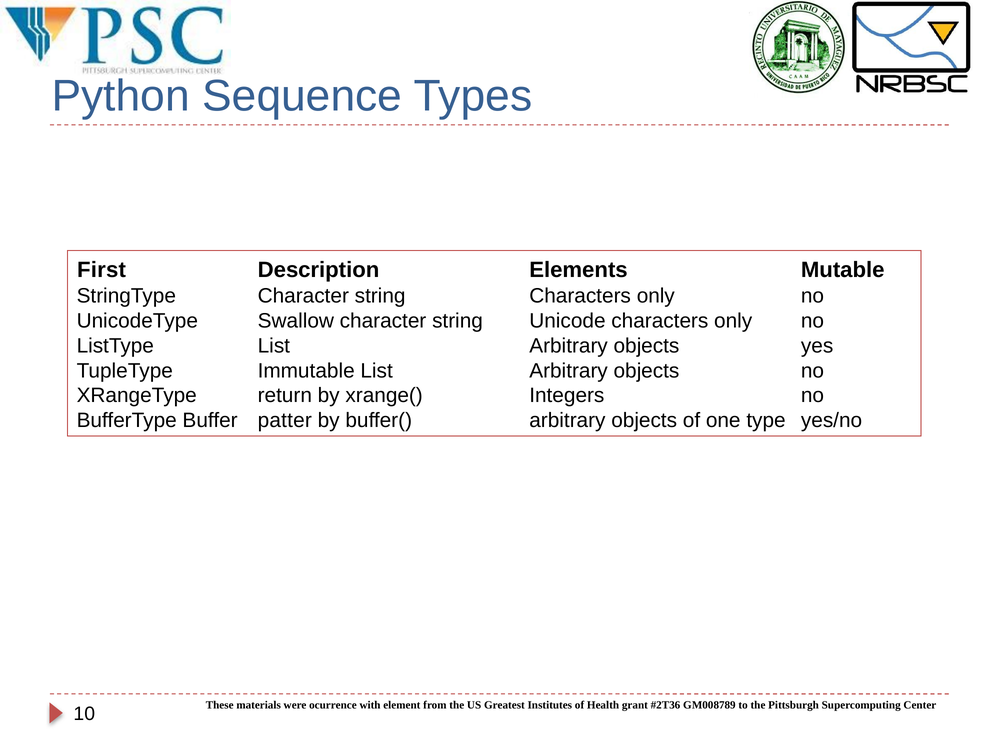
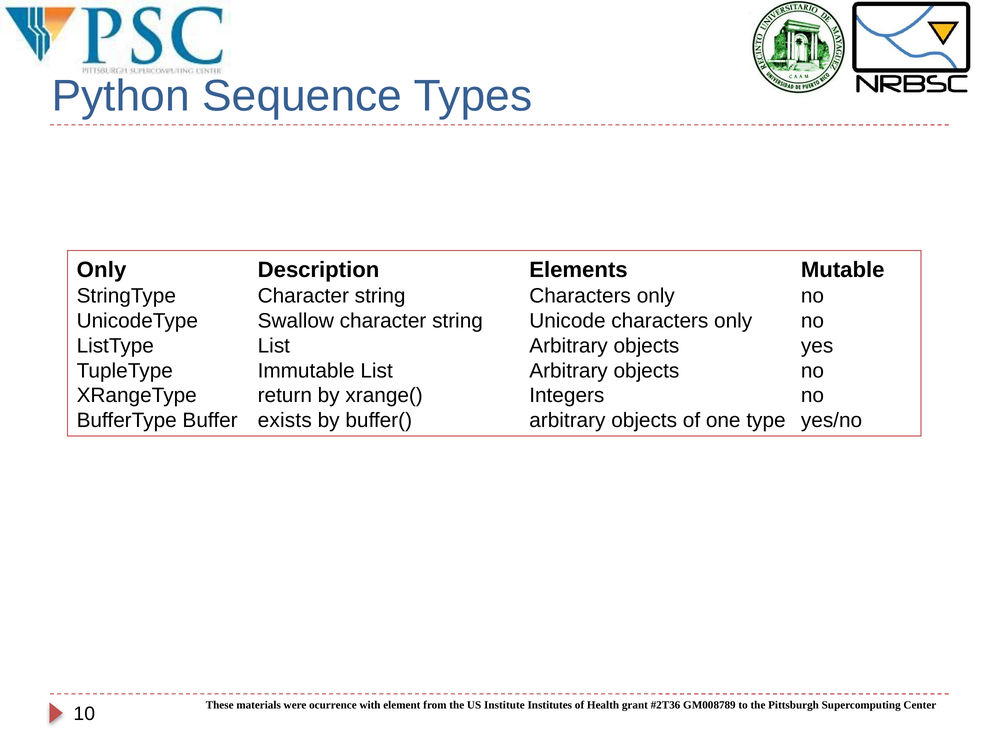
First at (102, 270): First -> Only
patter: patter -> exists
Greatest: Greatest -> Institute
